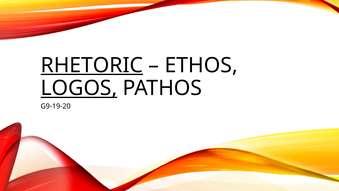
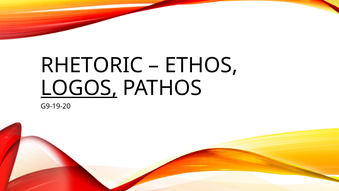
RHETORIC underline: present -> none
